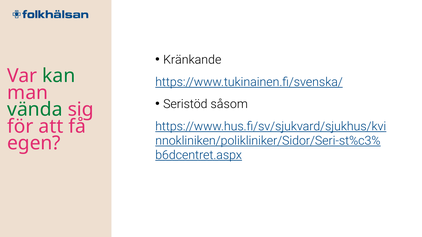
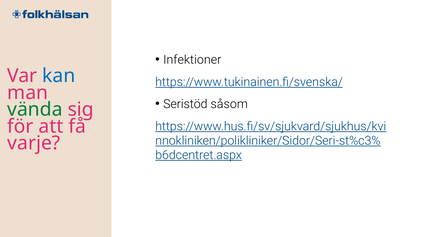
Kränkande: Kränkande -> Infektioner
kan colour: green -> blue
egen: egen -> varje
